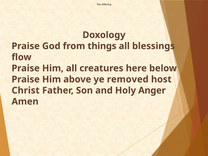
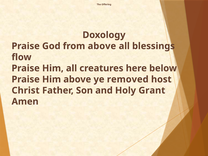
from things: things -> above
Anger: Anger -> Grant
